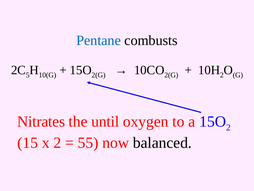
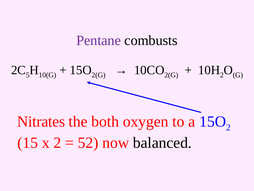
Pentane colour: blue -> purple
until: until -> both
55: 55 -> 52
